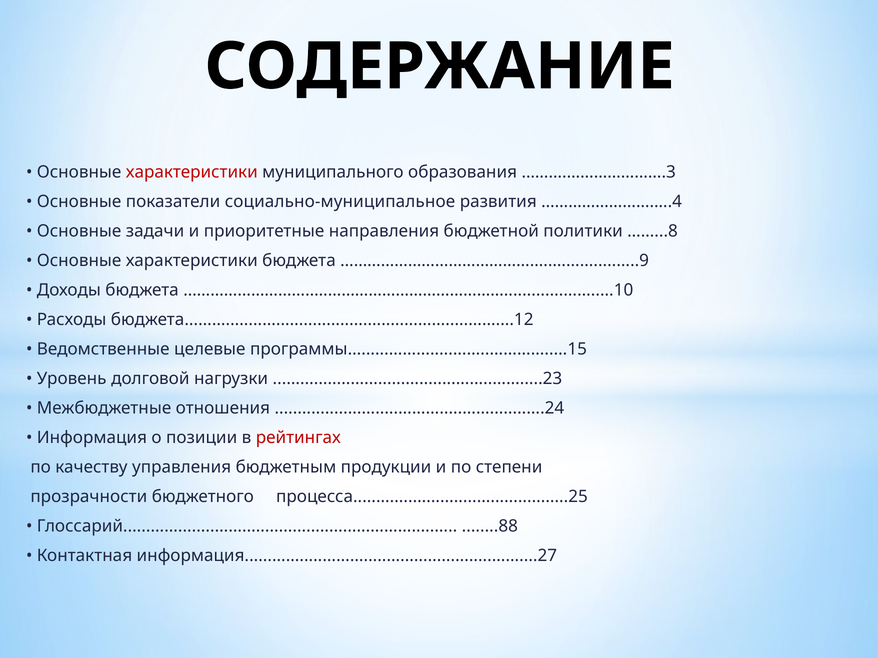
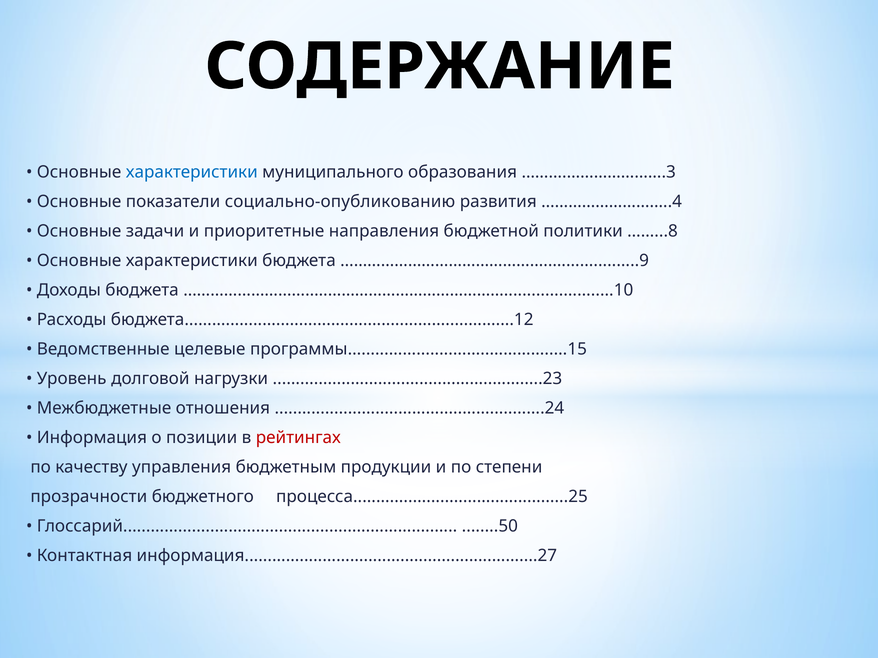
характеристики at (192, 172) colour: red -> blue
социально-муниципальное: социально-муниципальное -> социально-опубликованию
........88: ........88 -> ........50
